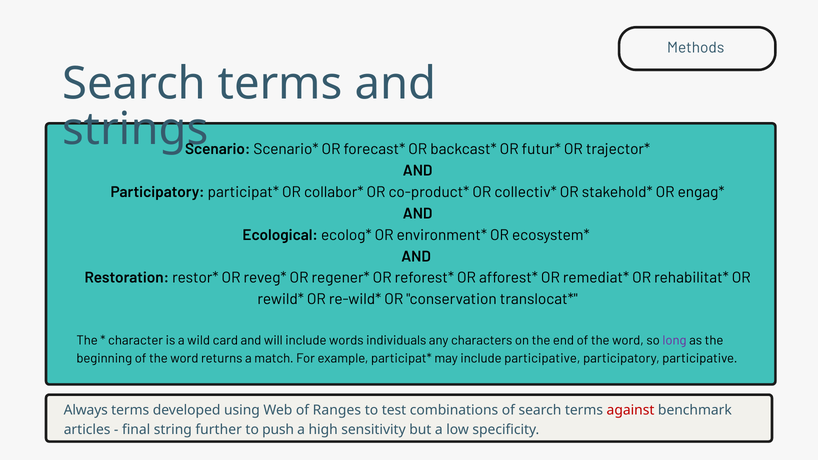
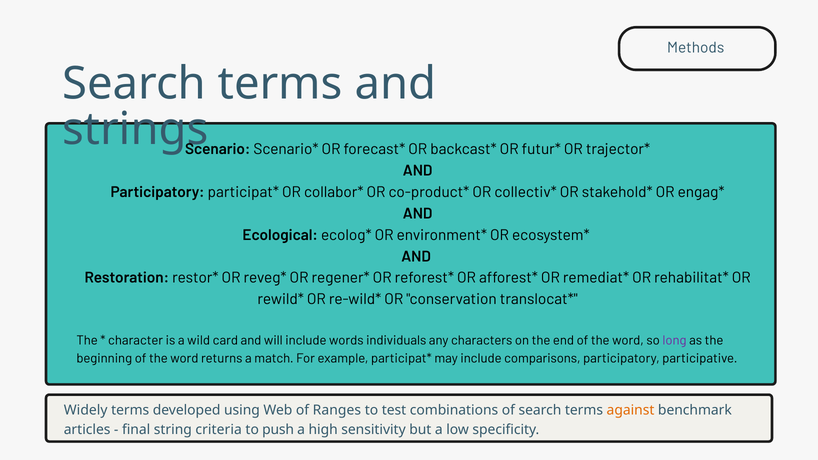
include participative: participative -> comparisons
Always: Always -> Widely
against colour: red -> orange
further: further -> criteria
